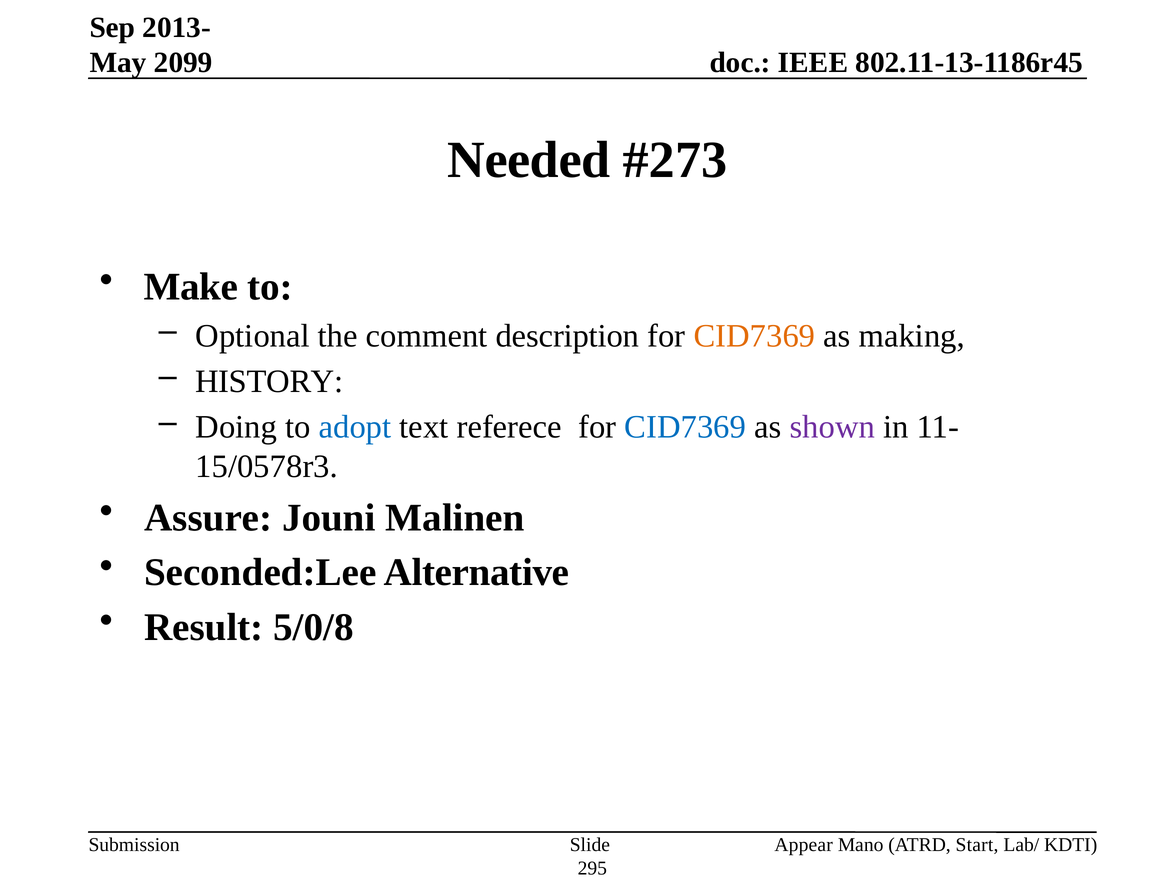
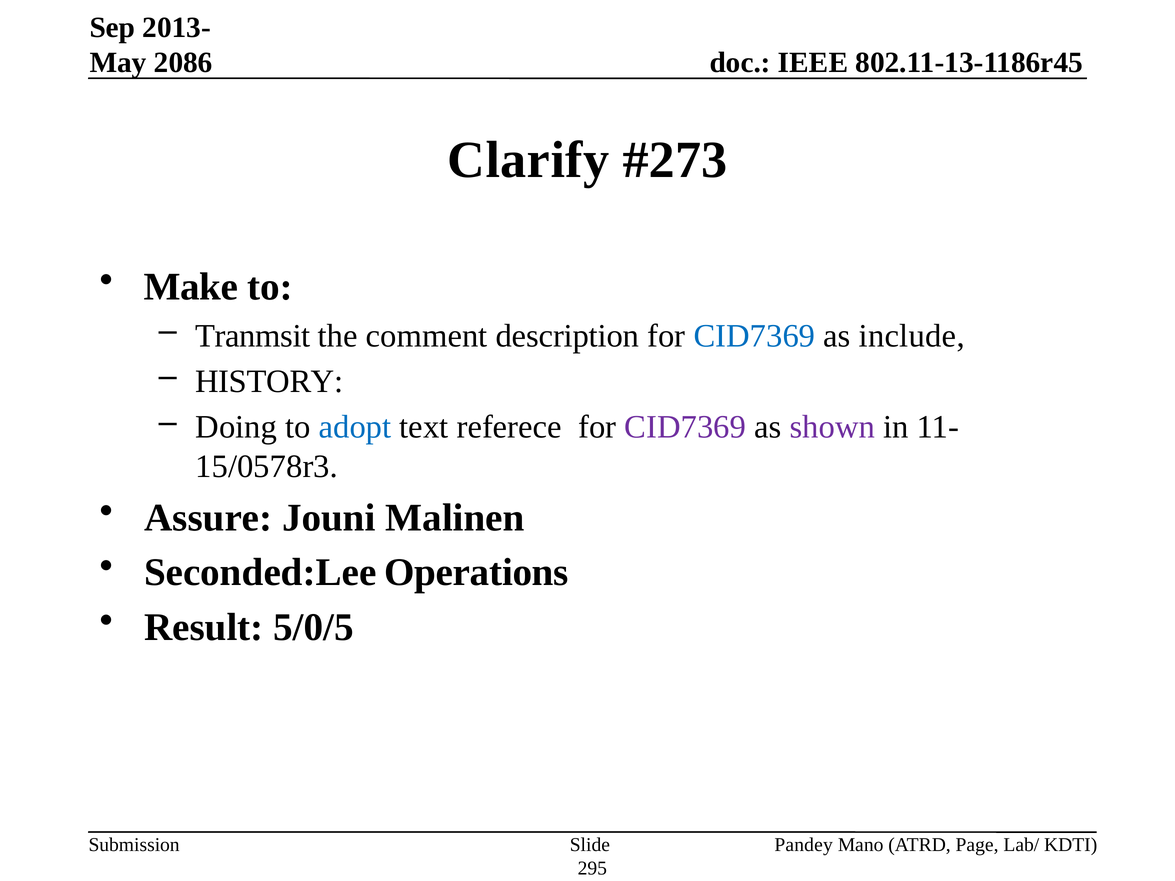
2099: 2099 -> 2086
Needed: Needed -> Clarify
Optional: Optional -> Tranmsit
CID7369 at (754, 336) colour: orange -> blue
making: making -> include
CID7369 at (685, 427) colour: blue -> purple
Alternative: Alternative -> Operations
5/0/8: 5/0/8 -> 5/0/5
Appear: Appear -> Pandey
Start: Start -> Page
